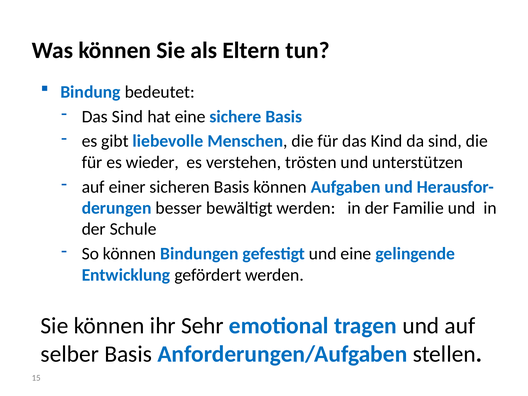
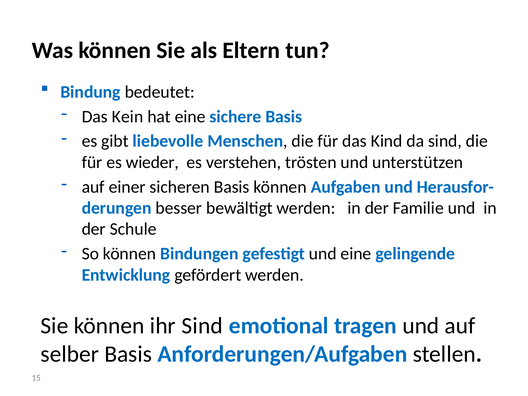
Das Sind: Sind -> Kein
ihr Sehr: Sehr -> Sind
